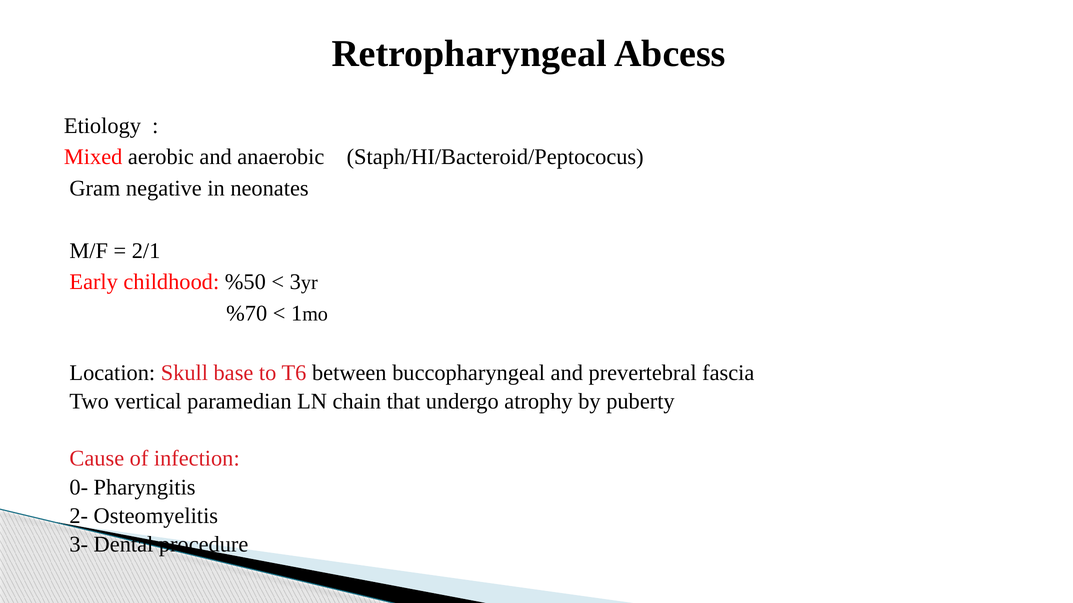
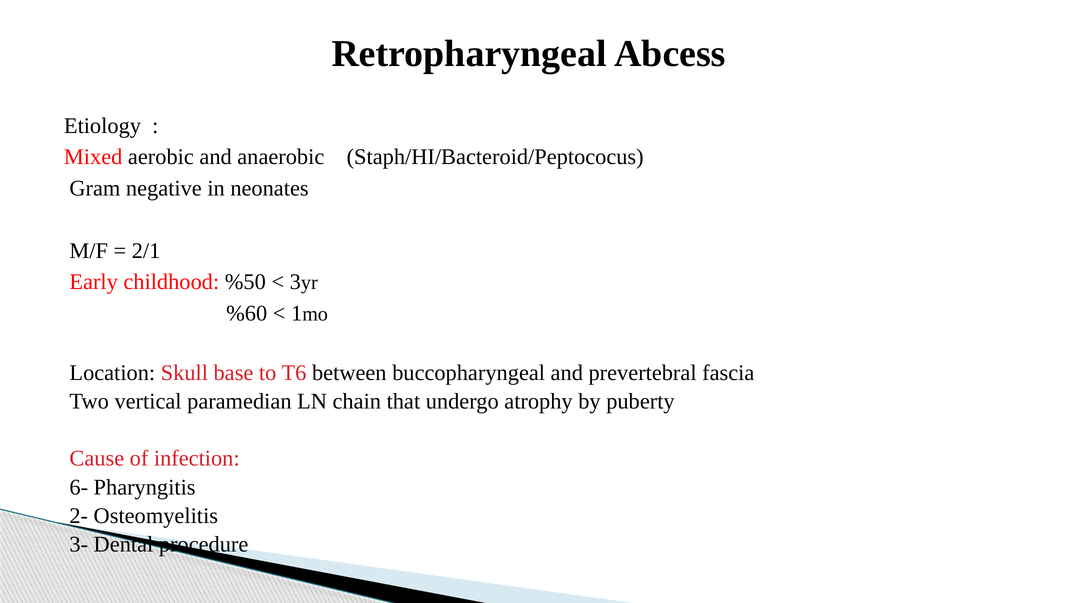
%70: %70 -> %60
0-: 0- -> 6-
